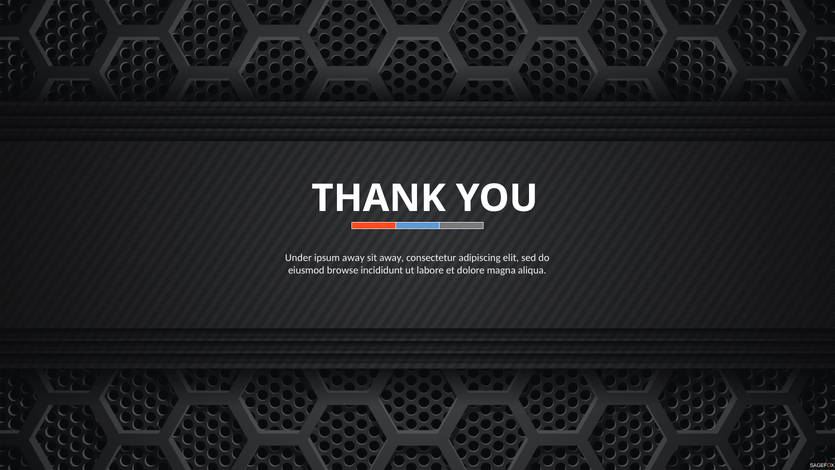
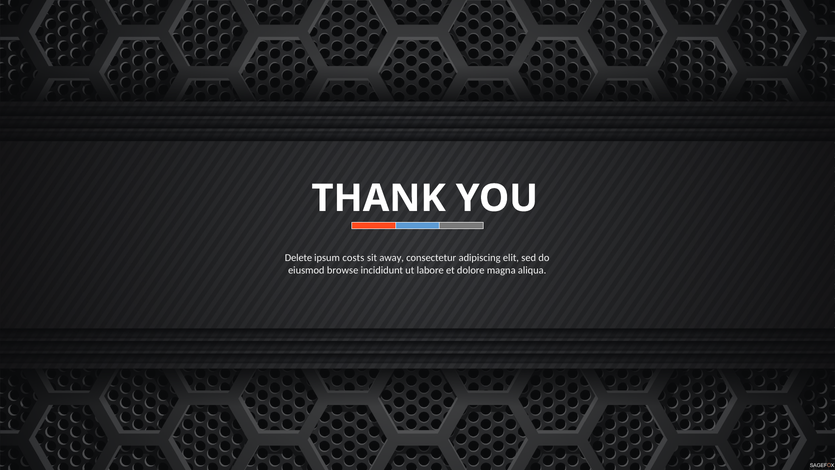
Under: Under -> Delete
ipsum away: away -> costs
